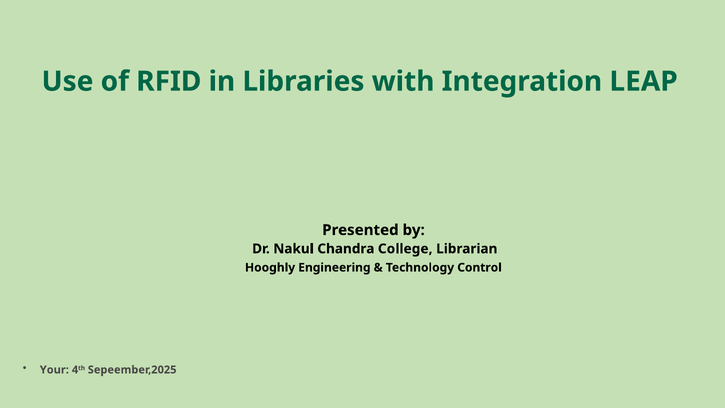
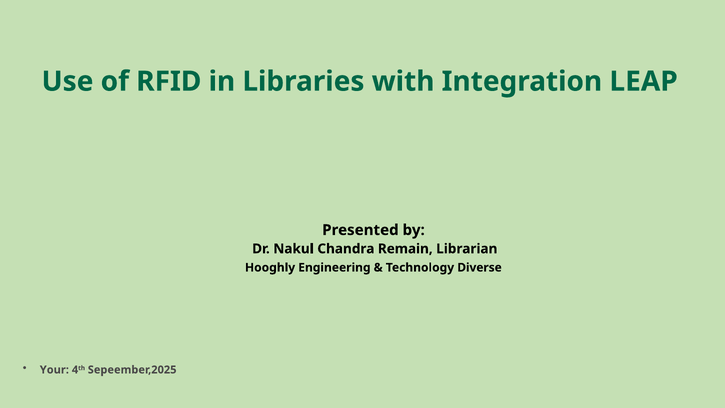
College: College -> Remain
Control: Control -> Diverse
